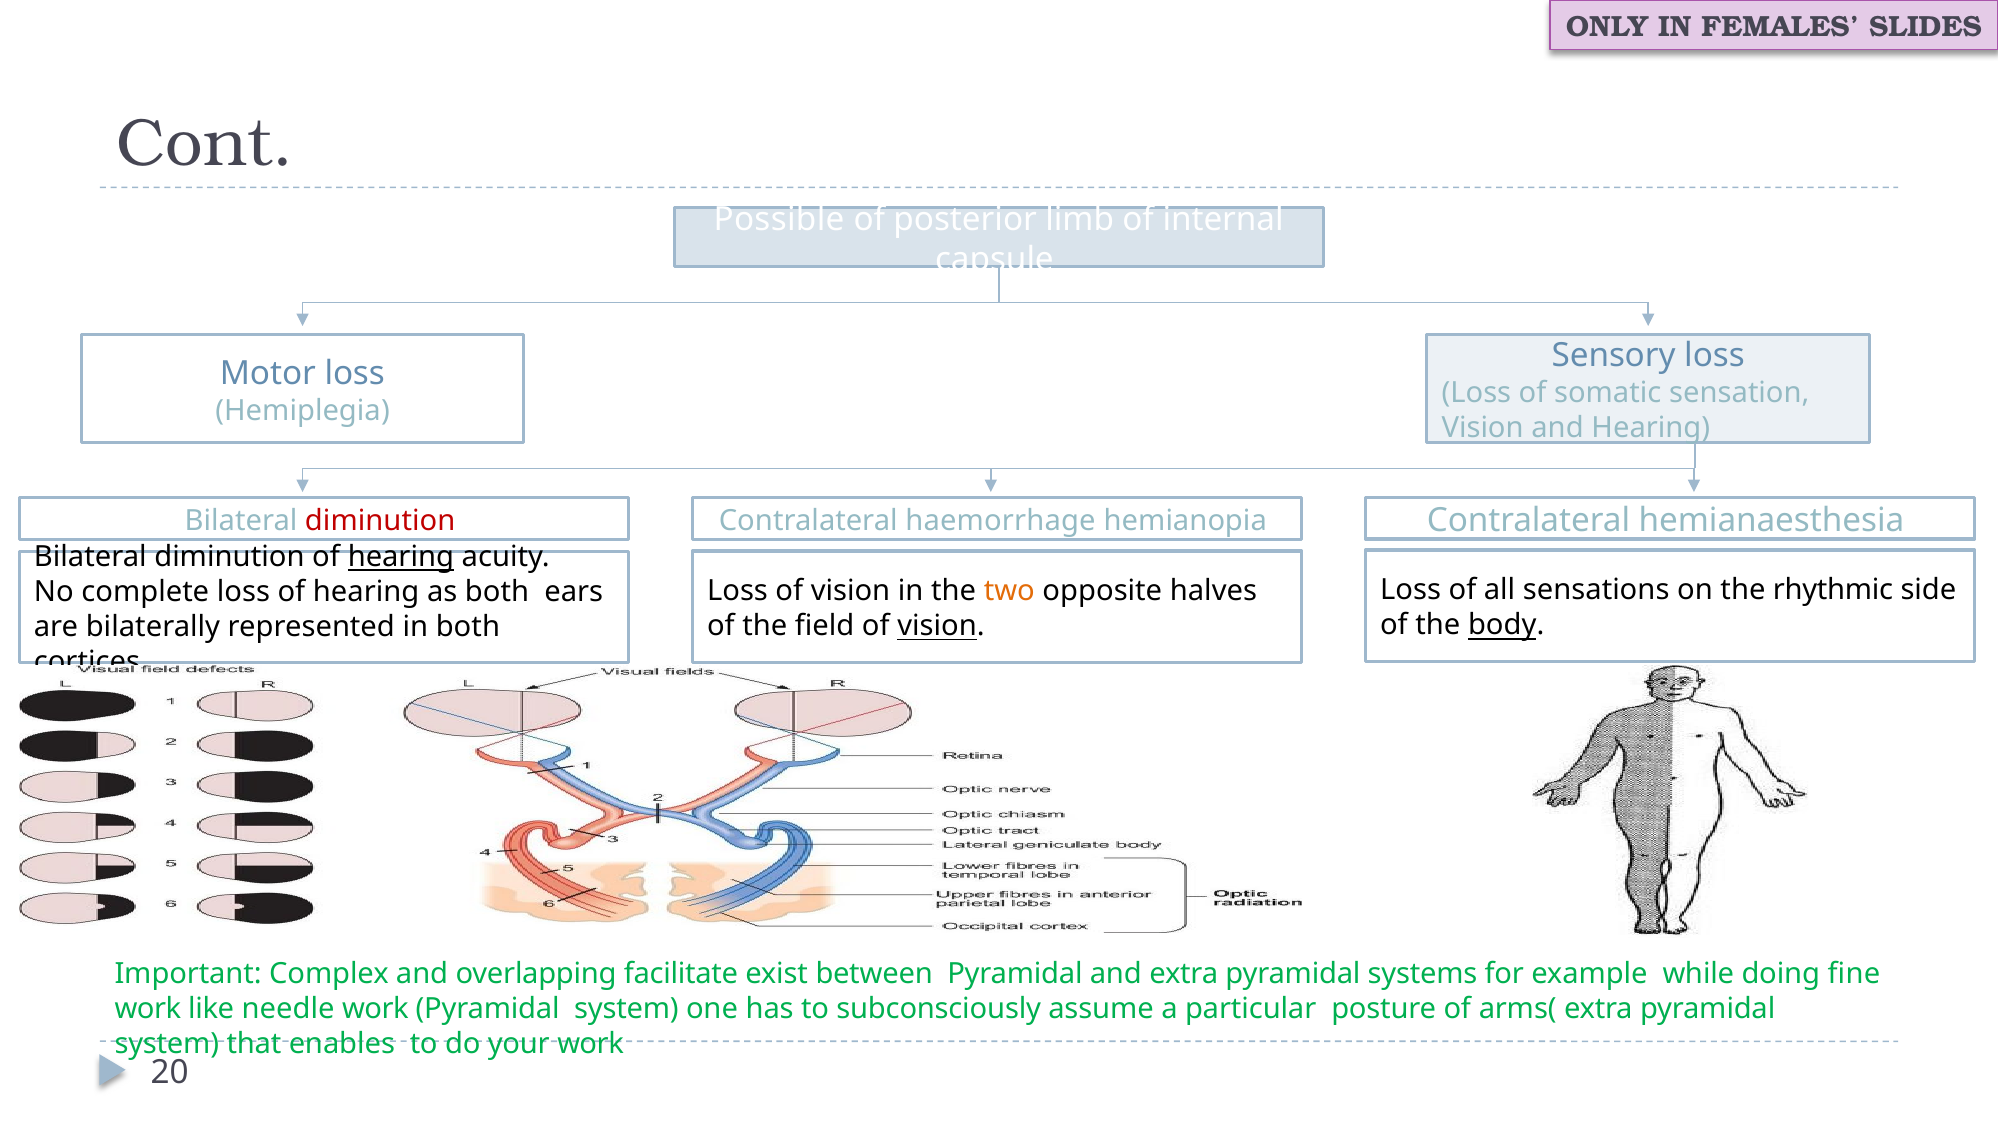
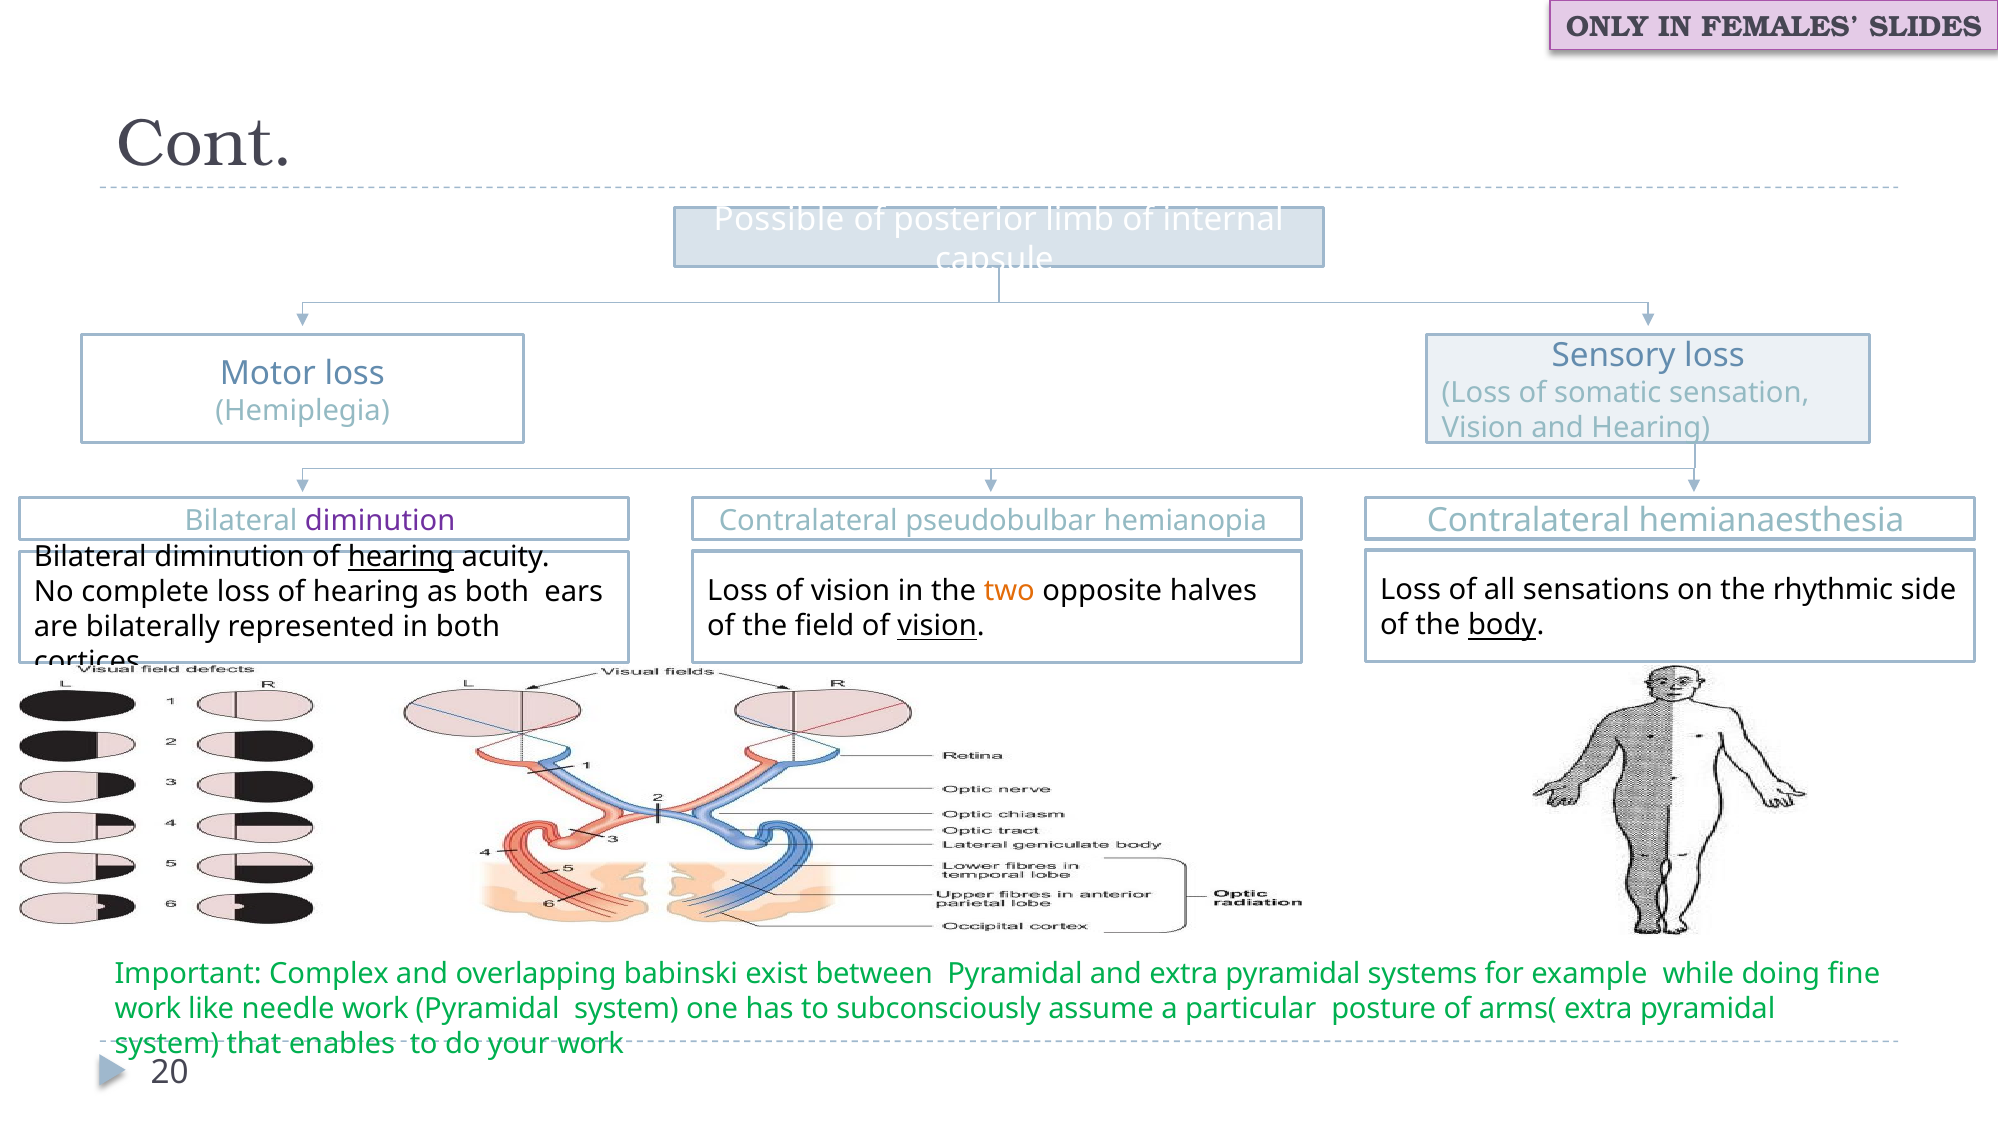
diminution at (380, 521) colour: red -> purple
haemorrhage: haemorrhage -> pseudobulbar
facilitate: facilitate -> babinski
